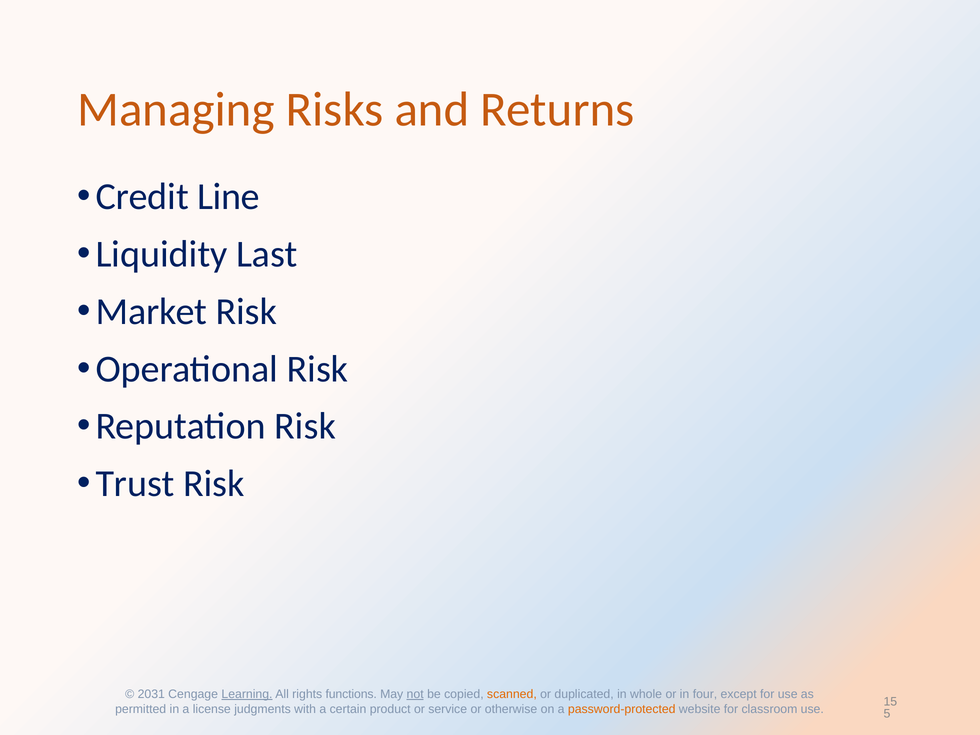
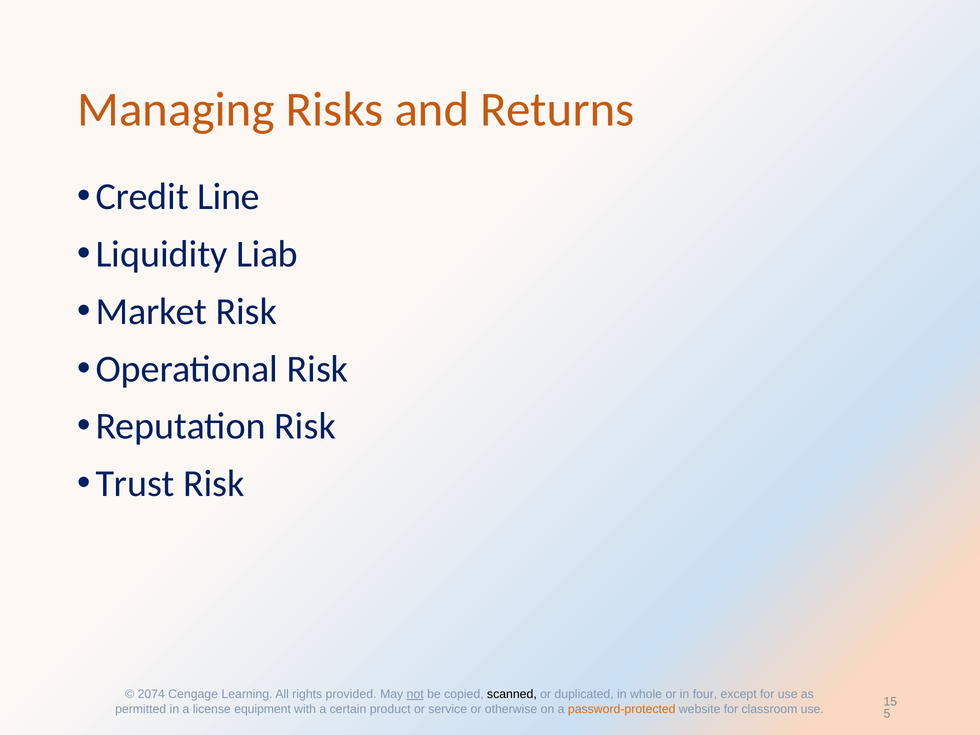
Last: Last -> Liab
2031: 2031 -> 2074
Learning underline: present -> none
functions: functions -> provided
scanned colour: orange -> black
judgments: judgments -> equipment
